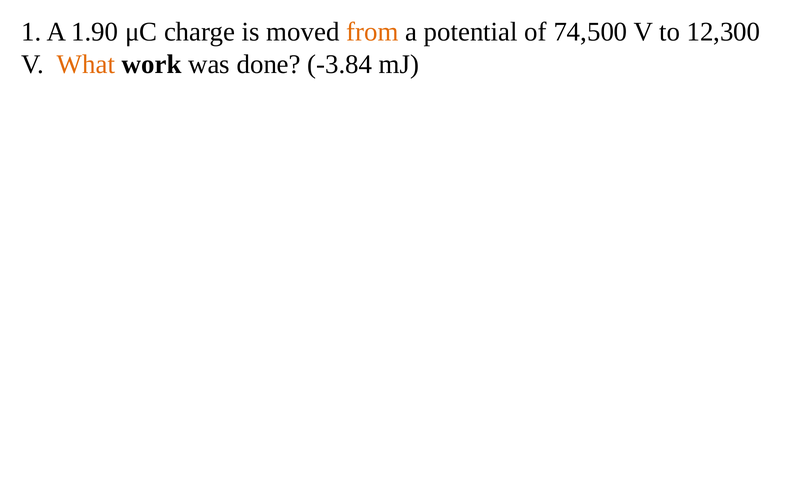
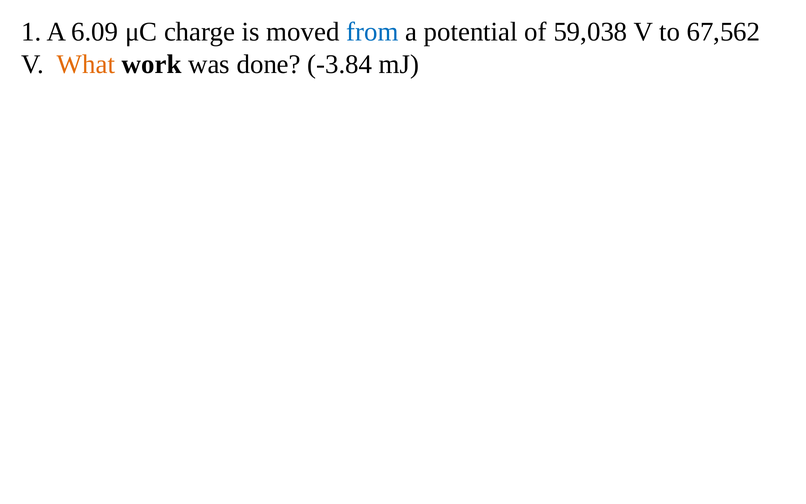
1.90: 1.90 -> 6.09
from colour: orange -> blue
74,500: 74,500 -> 59,038
12,300: 12,300 -> 67,562
